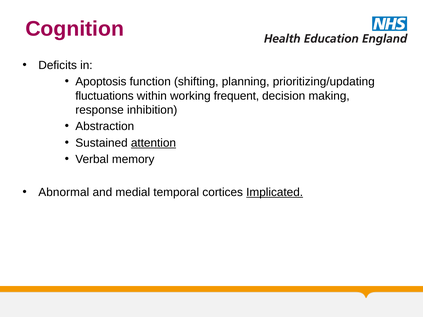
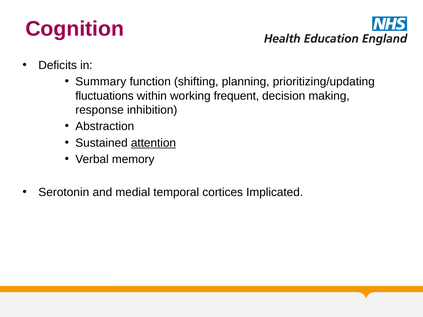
Apoptosis: Apoptosis -> Summary
Abnormal: Abnormal -> Serotonin
Implicated underline: present -> none
